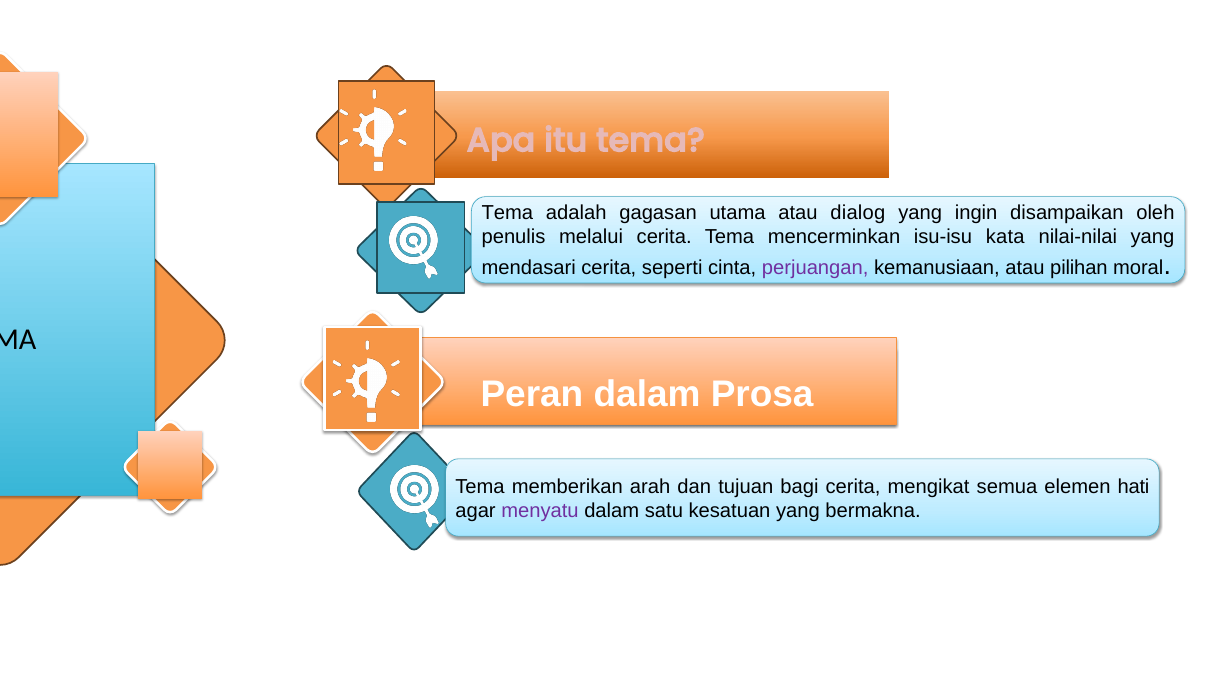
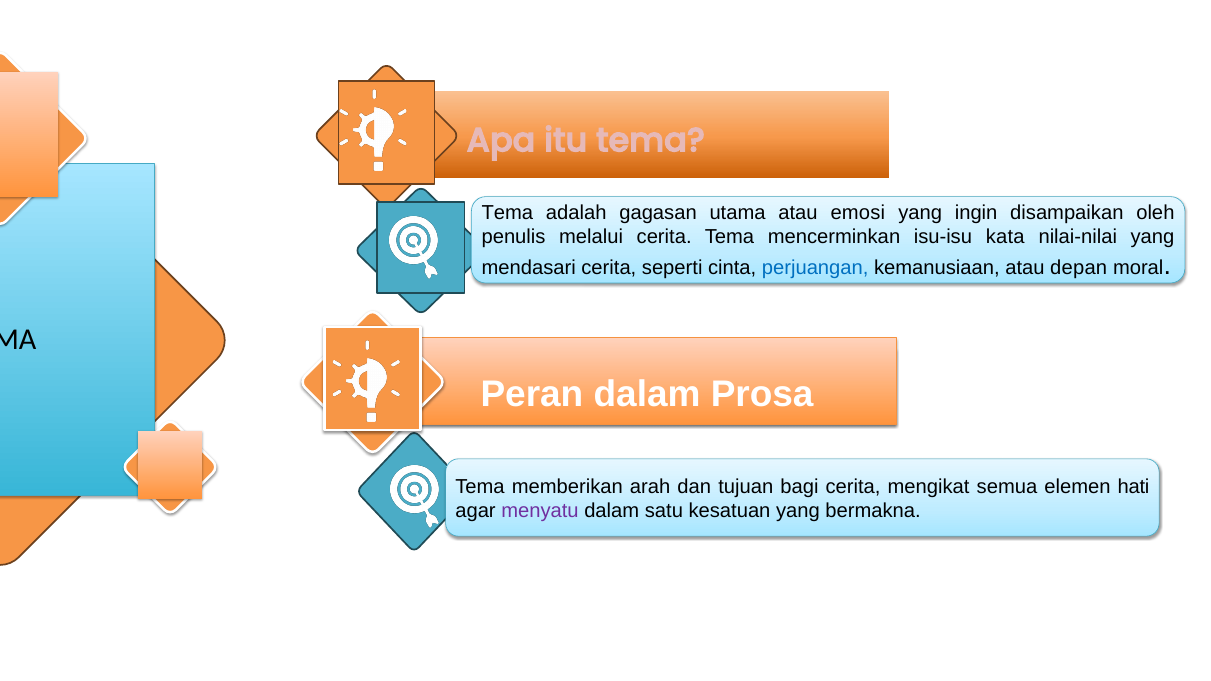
dialog: dialog -> emosi
perjuangan colour: purple -> blue
pilihan: pilihan -> depan
